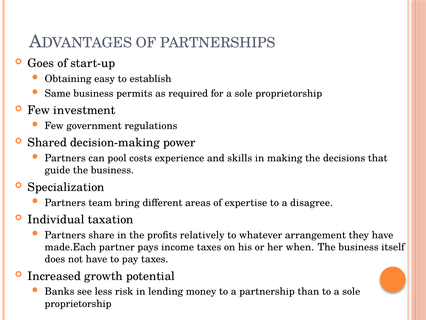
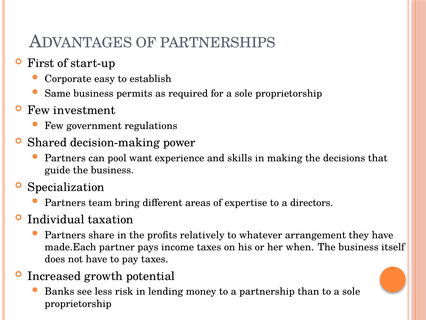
Goes: Goes -> First
Obtaining: Obtaining -> Corporate
costs: costs -> want
disagree: disagree -> directors
